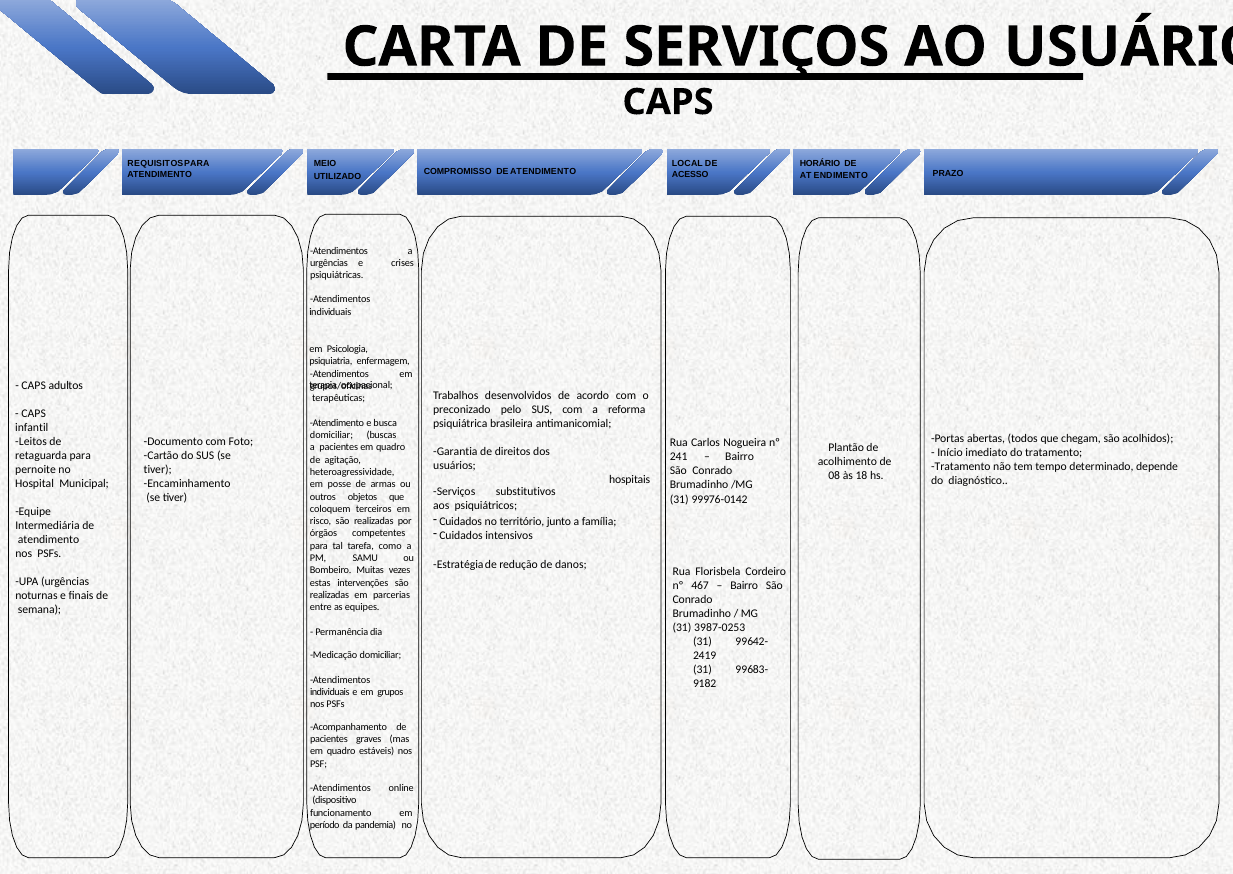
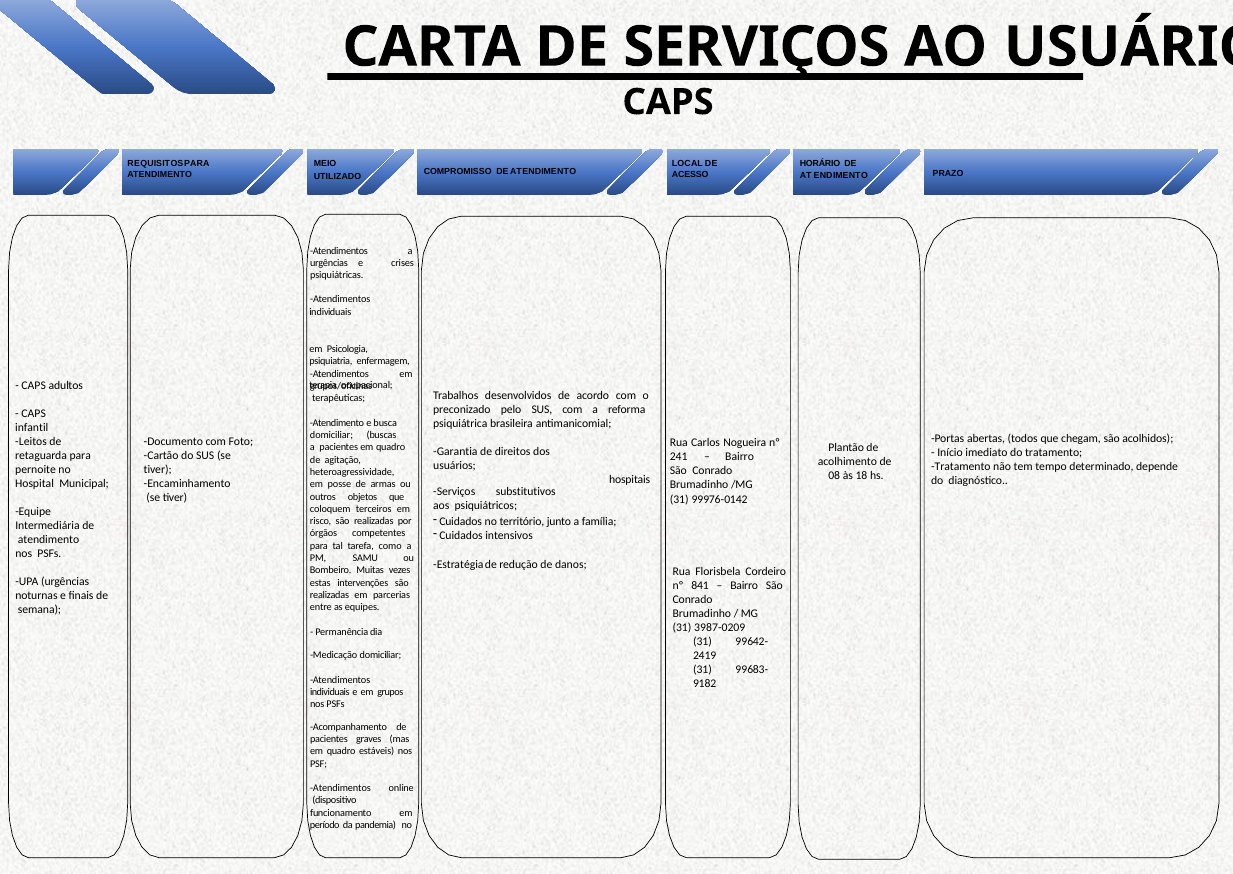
467: 467 -> 841
3987-0253: 3987-0253 -> 3987-0209
